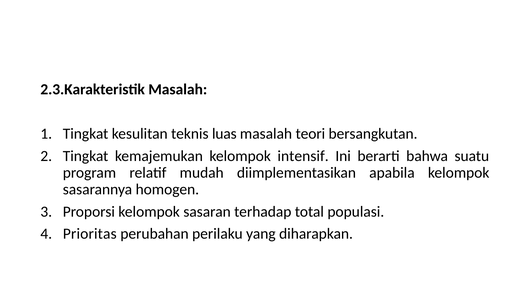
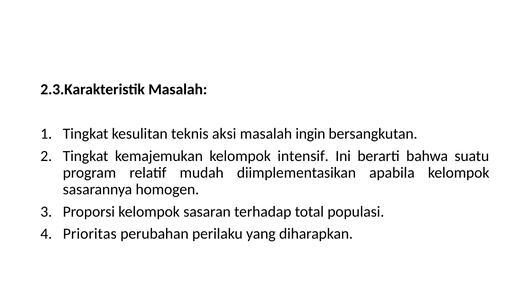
luas: luas -> aksi
teori: teori -> ingin
